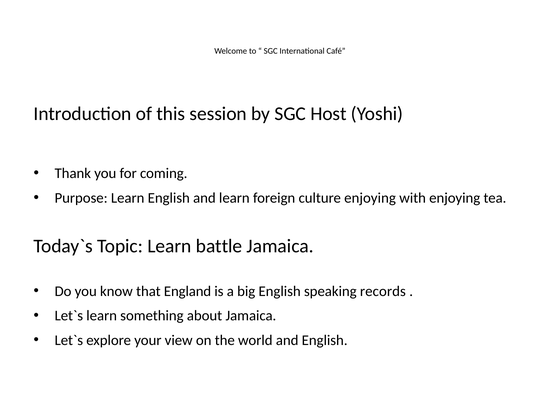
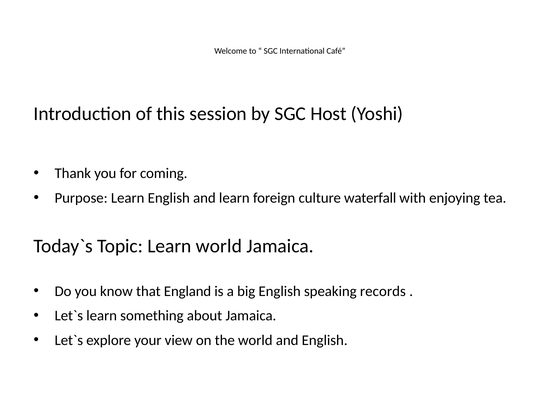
culture enjoying: enjoying -> waterfall
Learn battle: battle -> world
